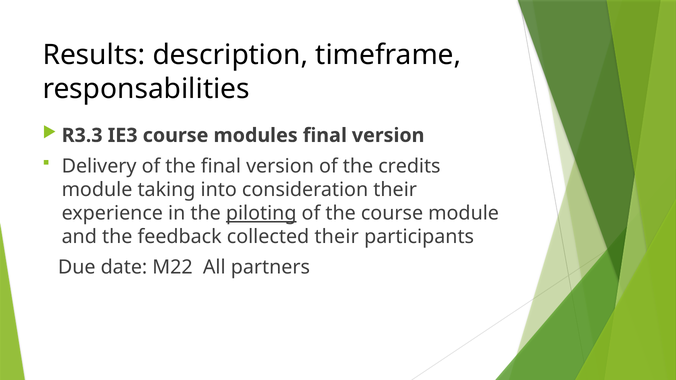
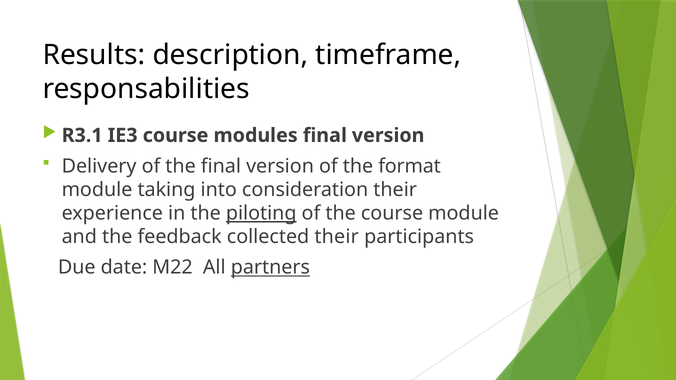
R3.3: R3.3 -> R3.1
credits: credits -> format
partners underline: none -> present
